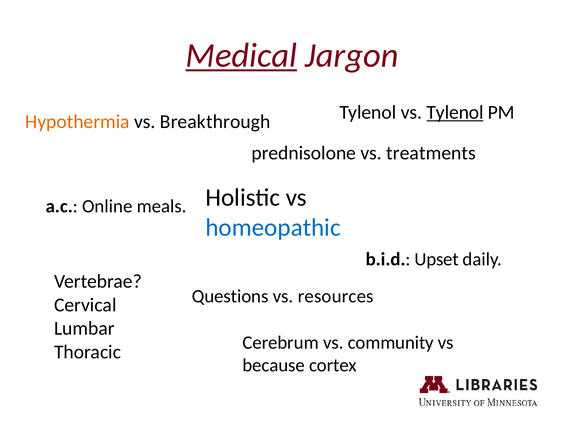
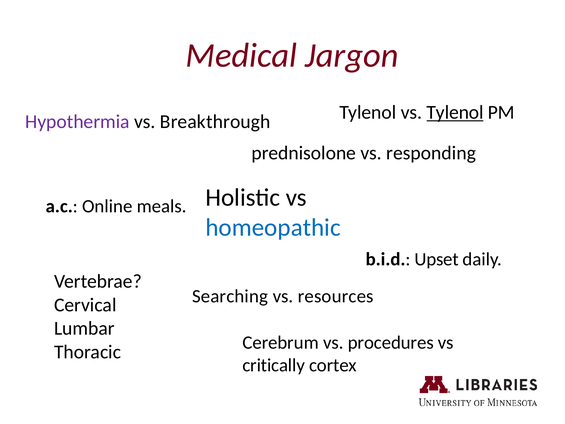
Medical underline: present -> none
Hypothermia colour: orange -> purple
treatments: treatments -> responding
Questions: Questions -> Searching
community: community -> procedures
because: because -> critically
